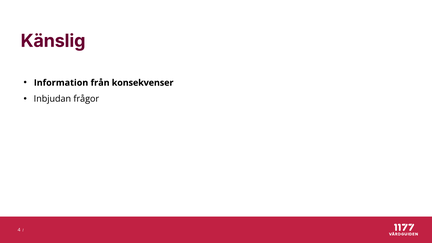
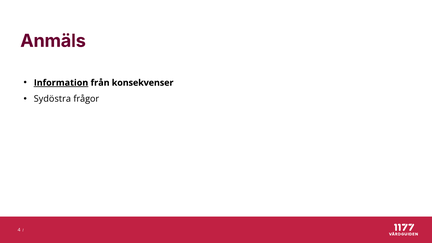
Känslig: Känslig -> Anmäls
Information underline: none -> present
Inbjudan: Inbjudan -> Sydöstra
